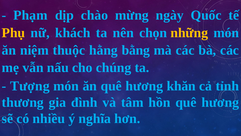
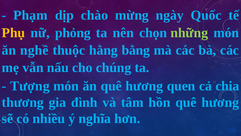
khách: khách -> phỏng
những colour: yellow -> light green
niệm: niệm -> nghề
khăn: khăn -> quen
tỉnh: tỉnh -> chia
